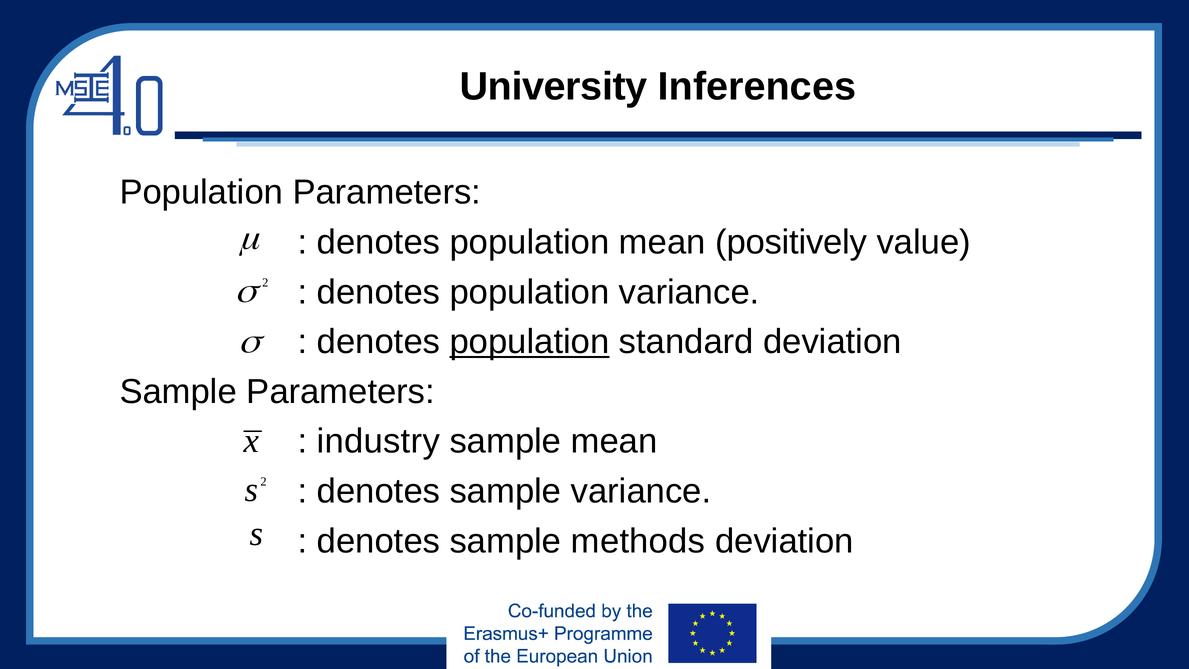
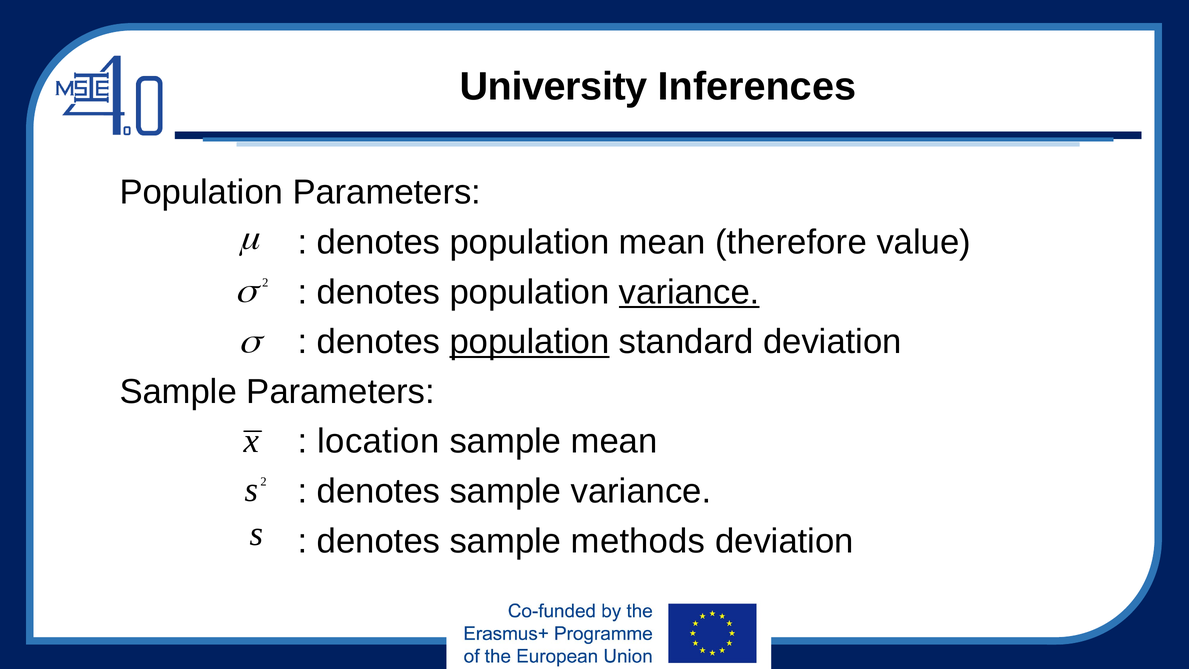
positively: positively -> therefore
variance at (689, 292) underline: none -> present
industry: industry -> location
